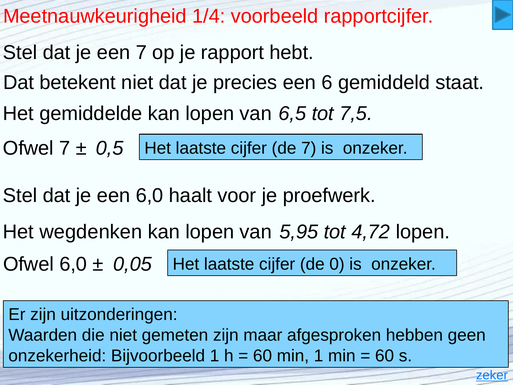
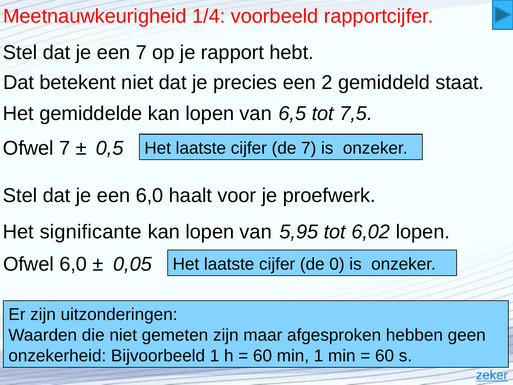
6: 6 -> 2
wegdenken: wegdenken -> significante
4,72: 4,72 -> 6,02
